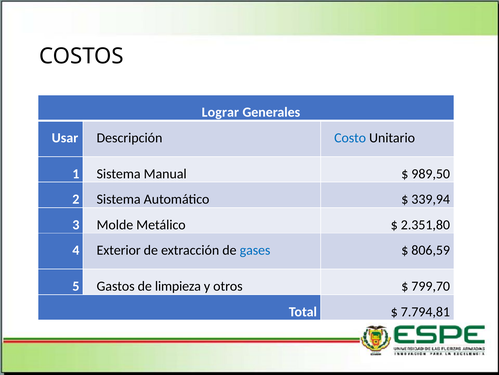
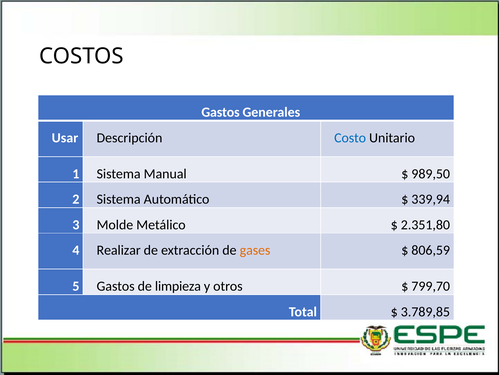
Lograr at (220, 112): Lograr -> Gastos
Exterior: Exterior -> Realizar
gases colour: blue -> orange
7.794,81: 7.794,81 -> 3.789,85
